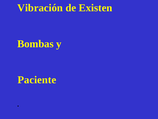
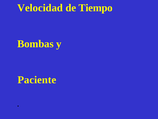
Vibración: Vibración -> Velocidad
Existen: Existen -> Tiempo
